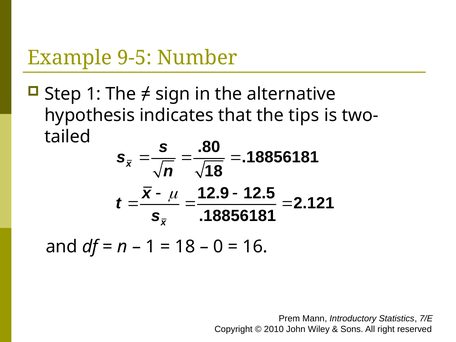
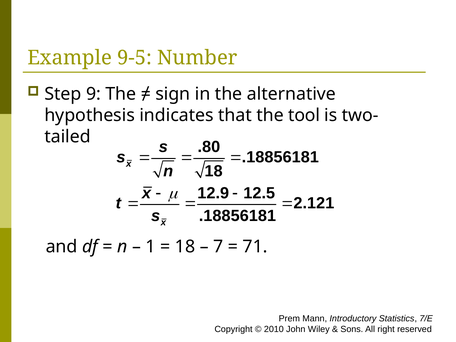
Step 1: 1 -> 9
tips: tips -> tool
0: 0 -> 7
16: 16 -> 71
